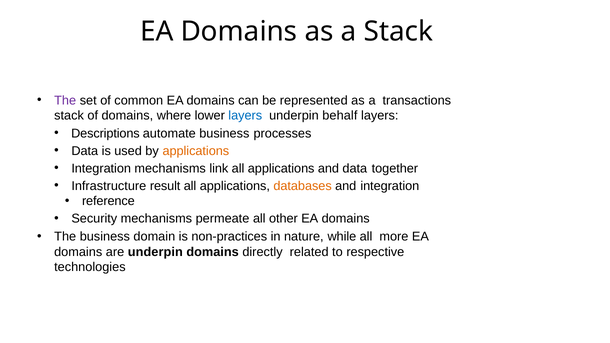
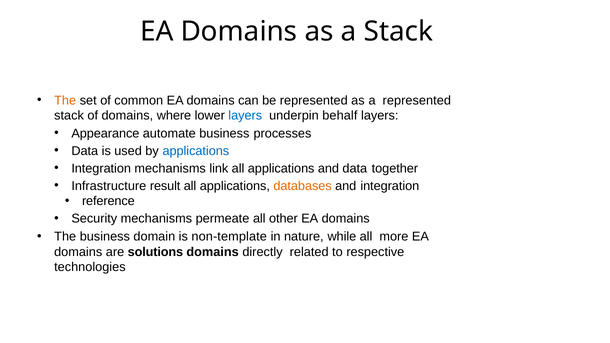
The at (65, 101) colour: purple -> orange
a transactions: transactions -> represented
Descriptions: Descriptions -> Appearance
applications at (196, 151) colour: orange -> blue
non-practices: non-practices -> non-template
are underpin: underpin -> solutions
